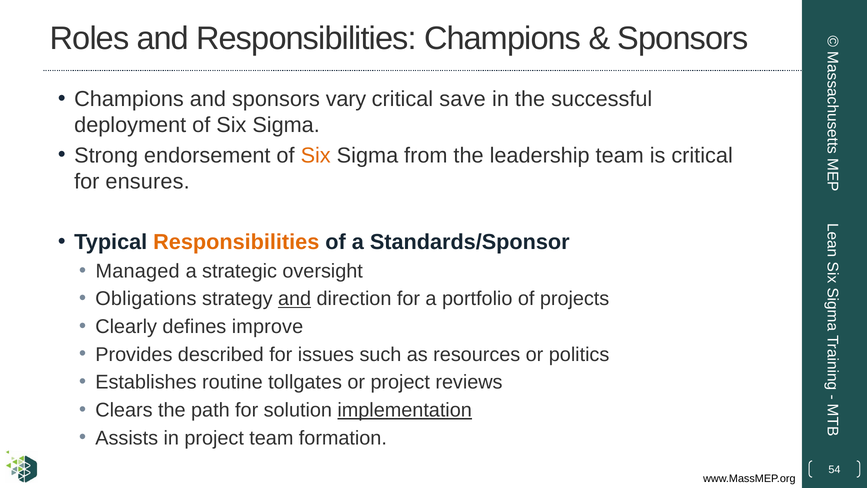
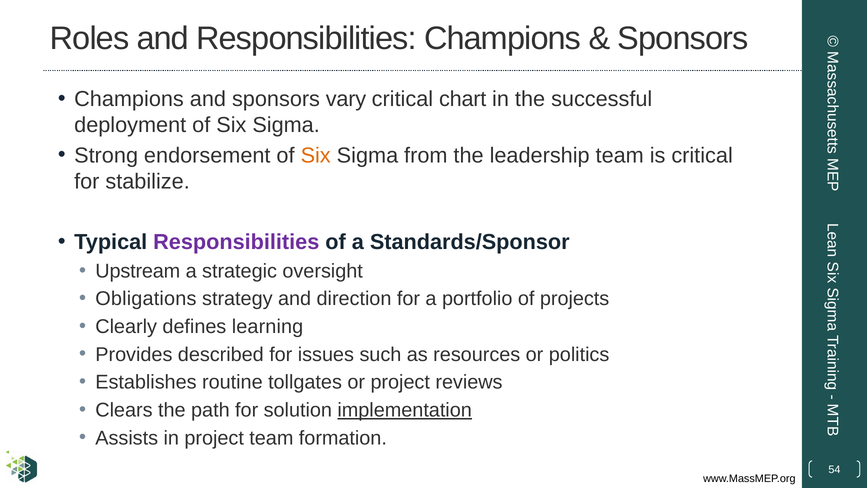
save: save -> chart
ensures: ensures -> stabilize
Responsibilities at (236, 242) colour: orange -> purple
Managed: Managed -> Upstream
and at (295, 299) underline: present -> none
improve: improve -> learning
